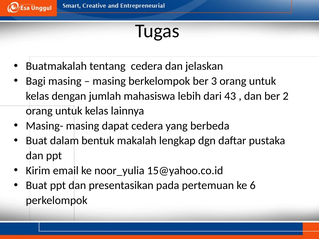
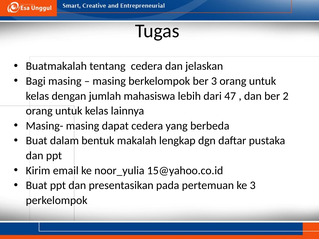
43: 43 -> 47
ke 6: 6 -> 3
